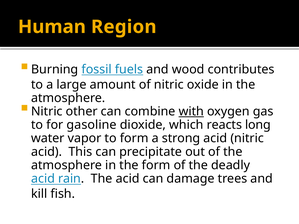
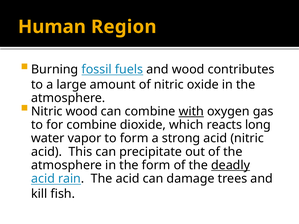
Nitric other: other -> wood
for gasoline: gasoline -> combine
deadly underline: none -> present
